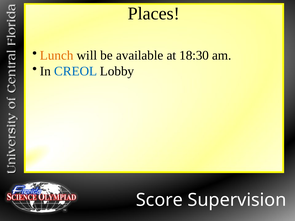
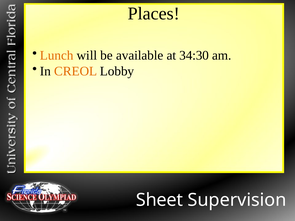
18:30: 18:30 -> 34:30
CREOL colour: blue -> orange
Score: Score -> Sheet
